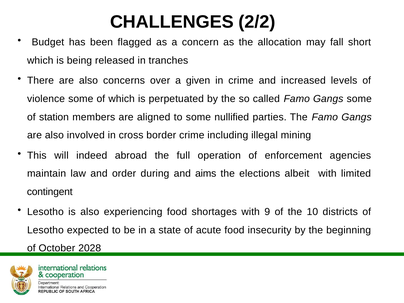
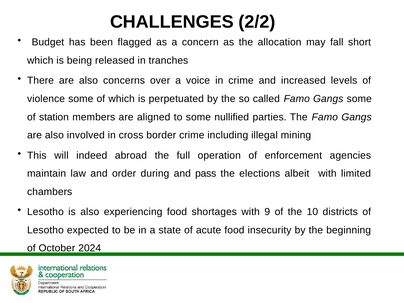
given: given -> voice
aims: aims -> pass
contingent: contingent -> chambers
2028: 2028 -> 2024
